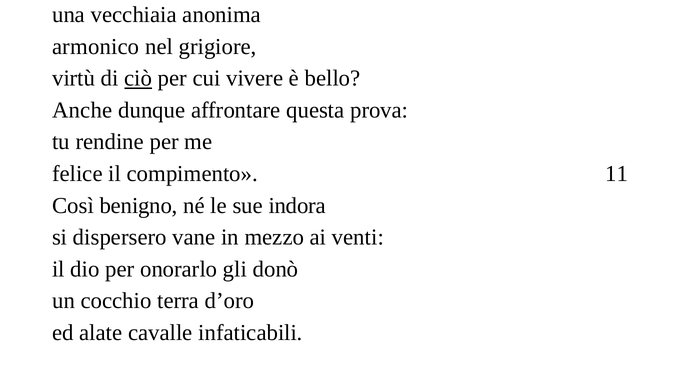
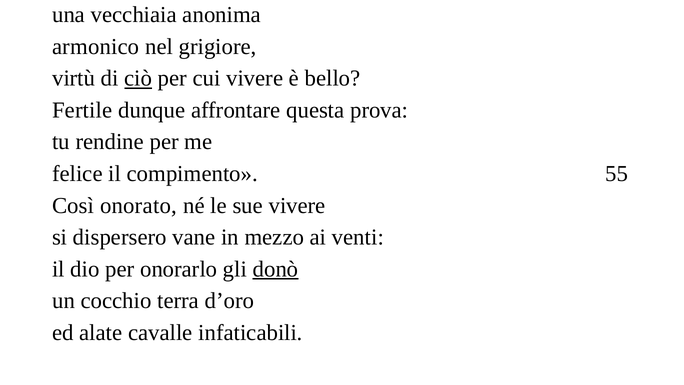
Anche: Anche -> Fertile
11: 11 -> 55
benigno: benigno -> onorato
sue indora: indora -> vivere
donò underline: none -> present
